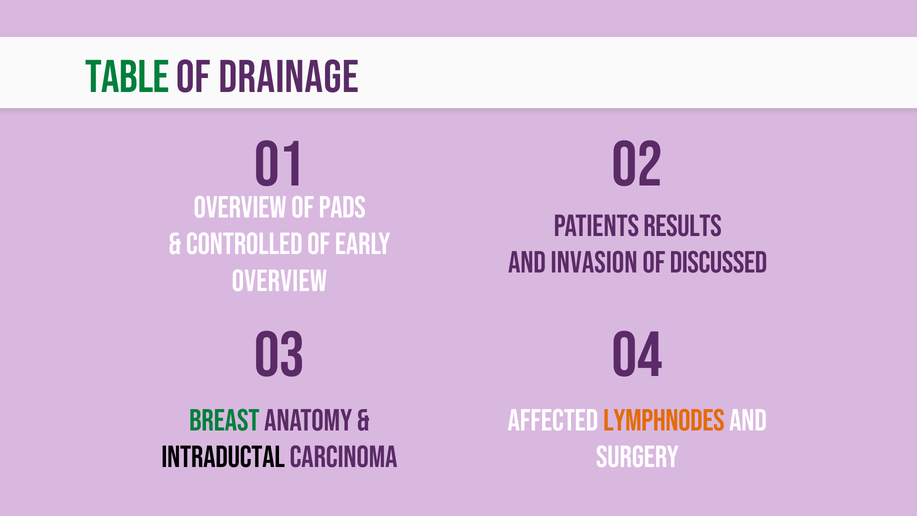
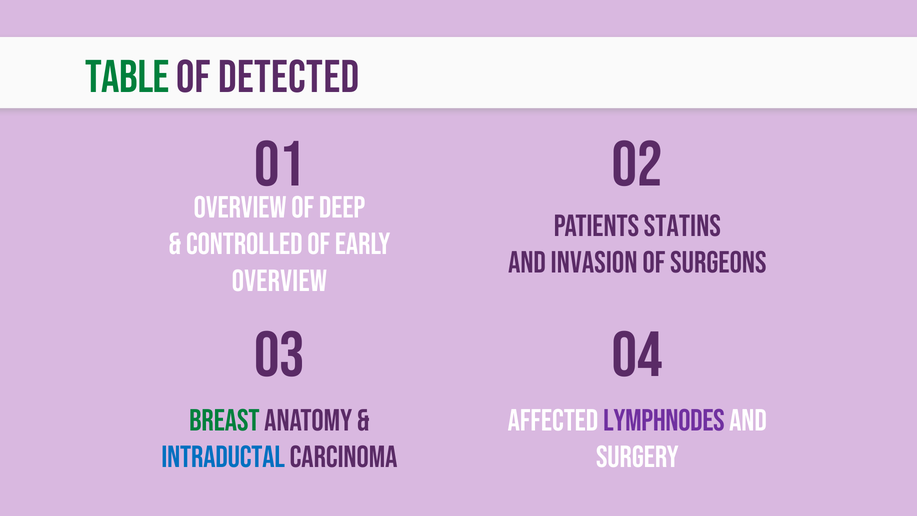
drainage: drainage -> detected
PADS: PADS -> DEEP
RESULTS: RESULTS -> STATINS
DISCUSSED: DISCUSSED -> SURGEONS
lYMPHNODES colour: orange -> purple
iNTRADUCTAL colour: black -> blue
